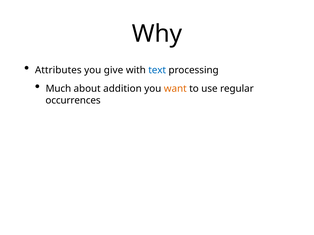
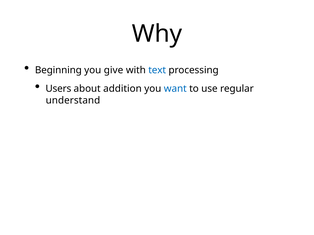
Attributes: Attributes -> Beginning
Much: Much -> Users
want colour: orange -> blue
occurrences: occurrences -> understand
